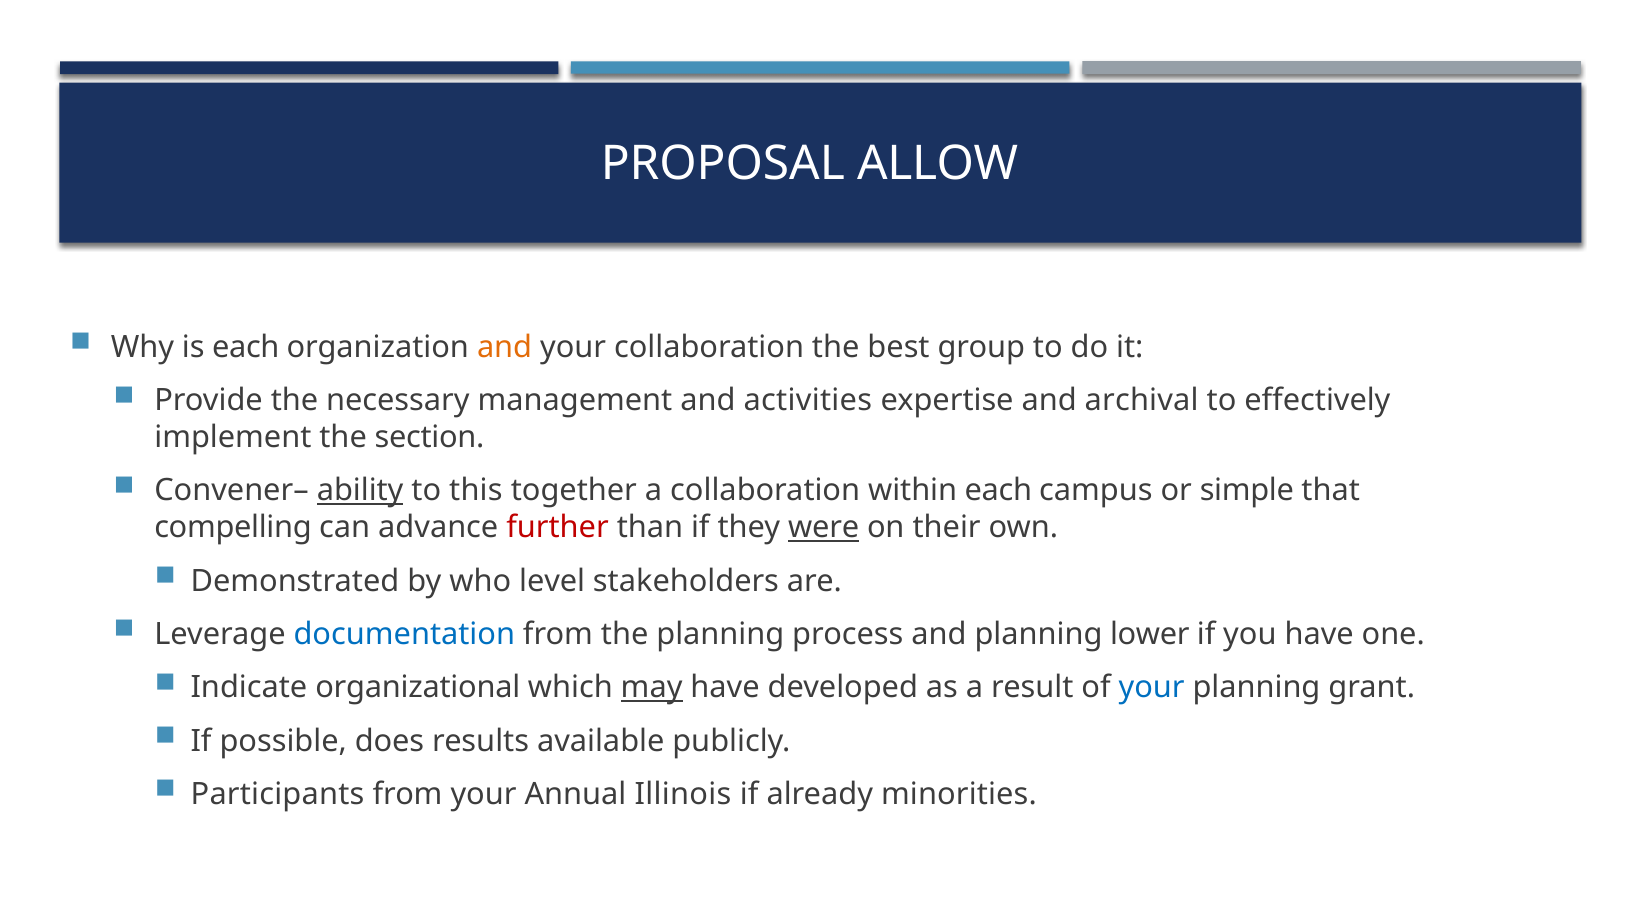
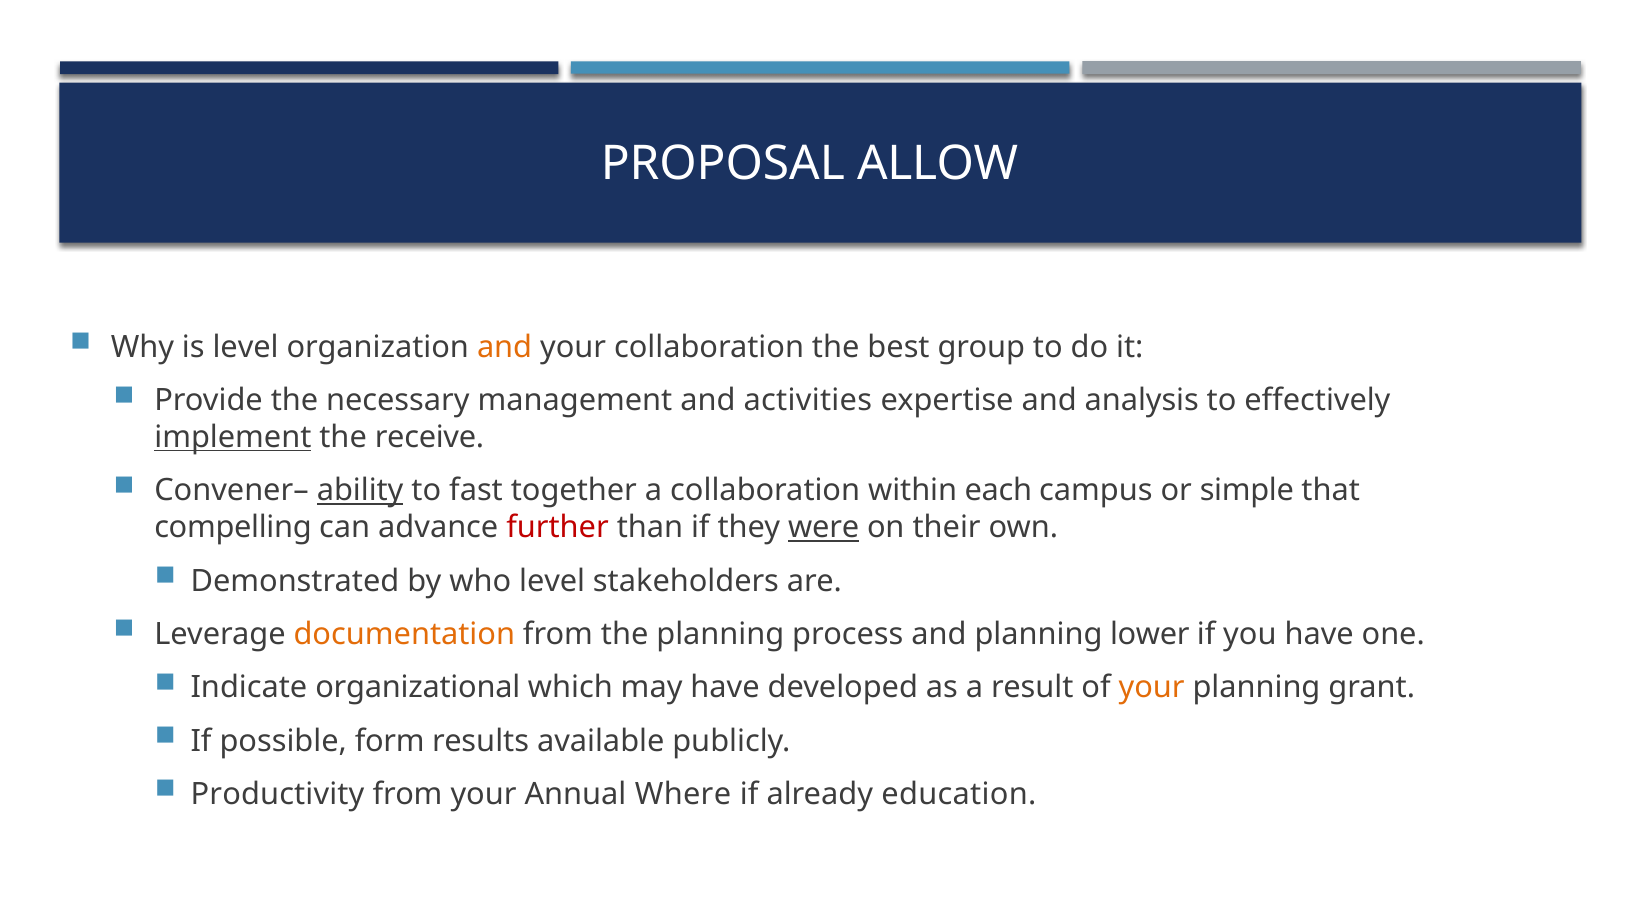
is each: each -> level
archival: archival -> analysis
implement underline: none -> present
section: section -> receive
this: this -> fast
documentation colour: blue -> orange
may underline: present -> none
your at (1152, 688) colour: blue -> orange
does: does -> form
Participants: Participants -> Productivity
Illinois: Illinois -> Where
minorities: minorities -> education
